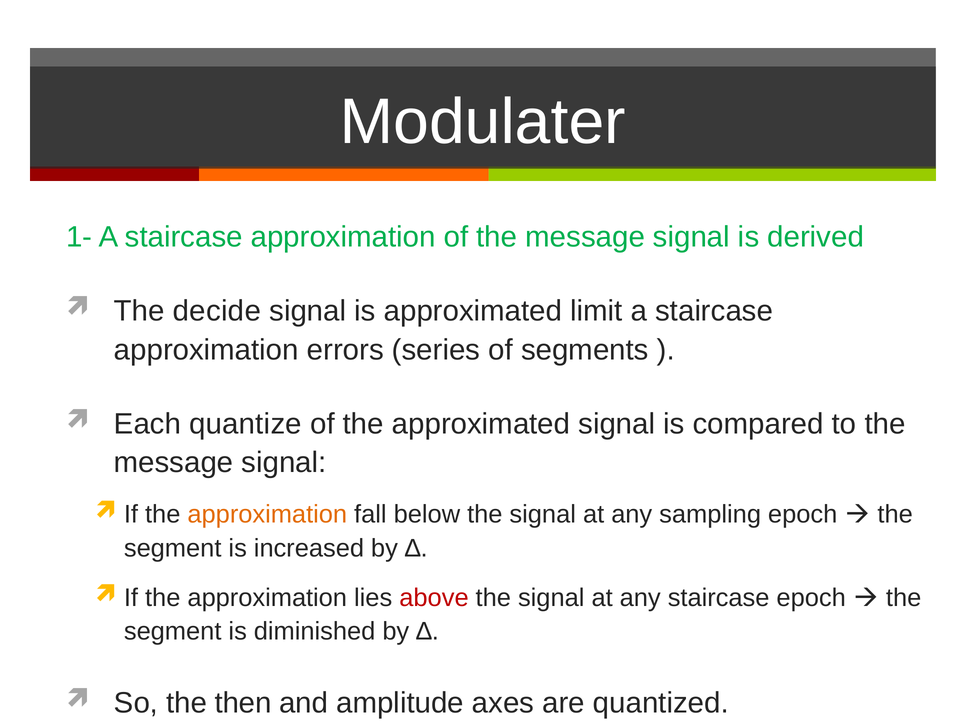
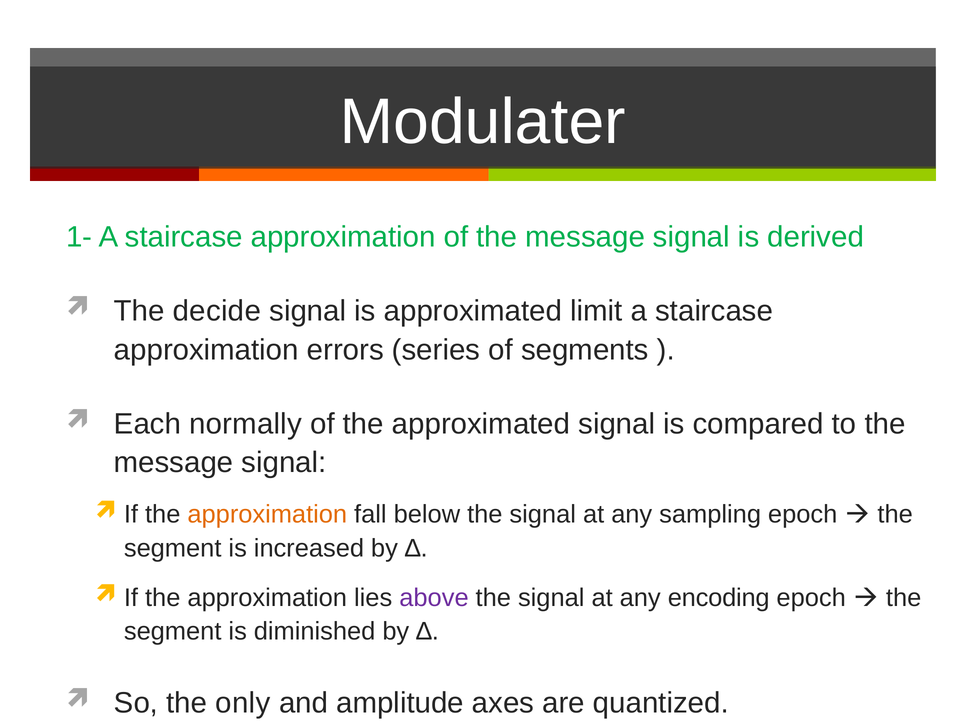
quantize: quantize -> normally
above colour: red -> purple
any staircase: staircase -> encoding
then: then -> only
